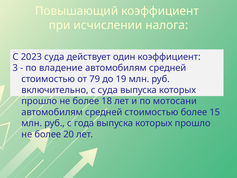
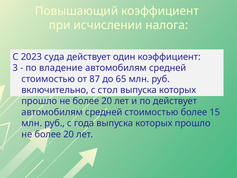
79: 79 -> 87
19: 19 -> 65
с суда: суда -> стол
18 at (107, 101): 18 -> 20
по мотосани: мотосани -> действует
